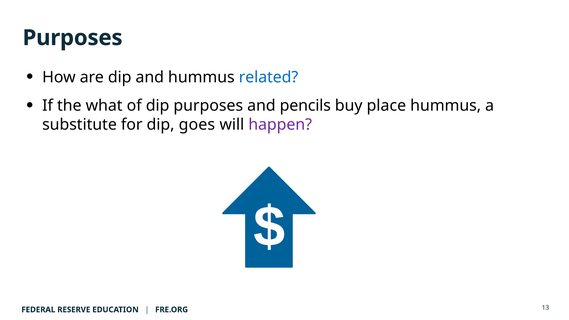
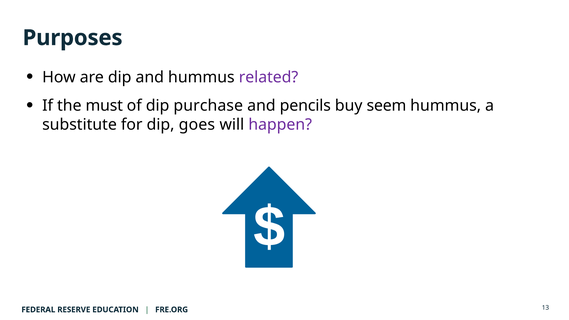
related colour: blue -> purple
what: what -> must
dip purposes: purposes -> purchase
place: place -> seem
